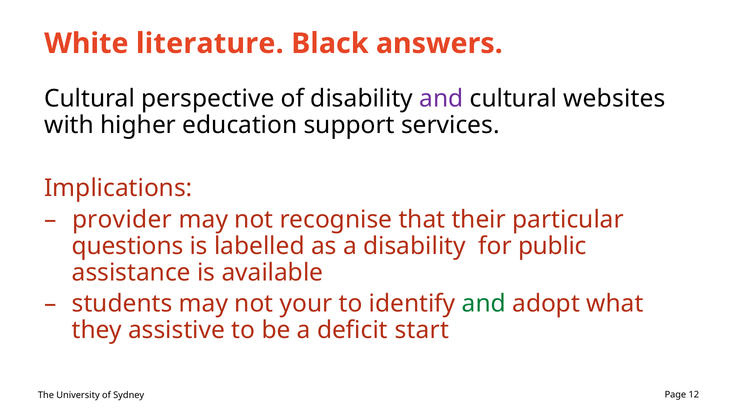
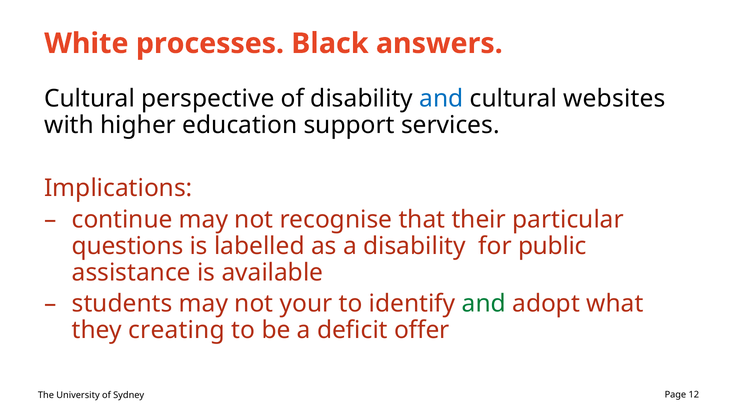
literature: literature -> processes
and at (441, 99) colour: purple -> blue
provider: provider -> continue
assistive: assistive -> creating
start: start -> offer
